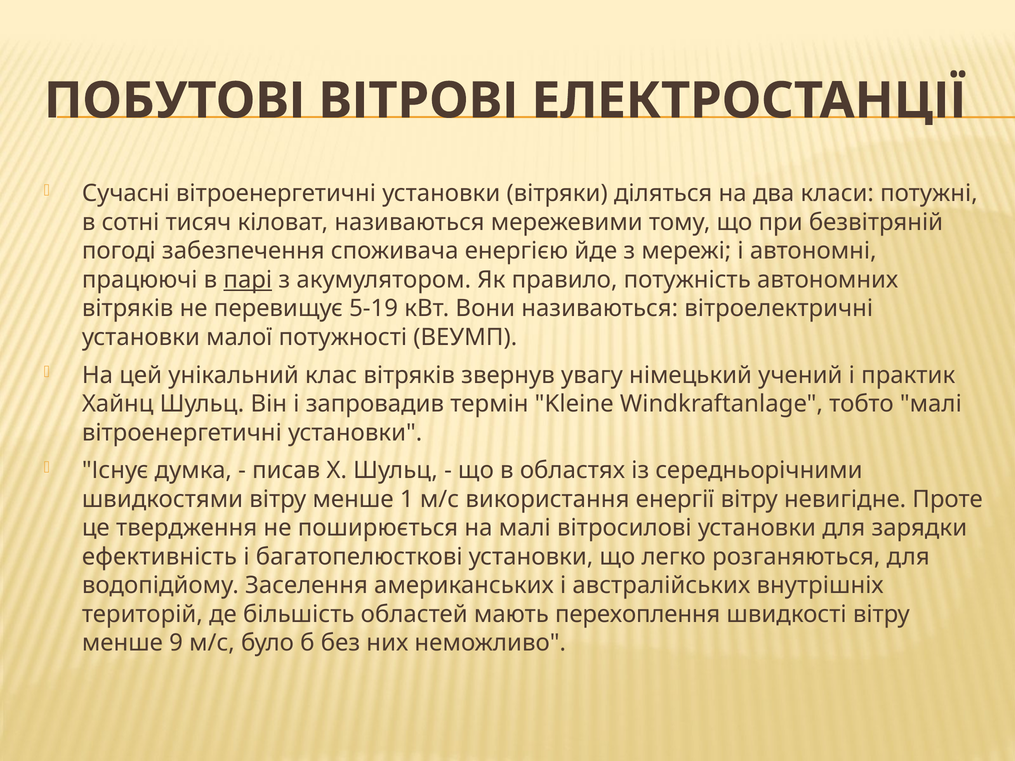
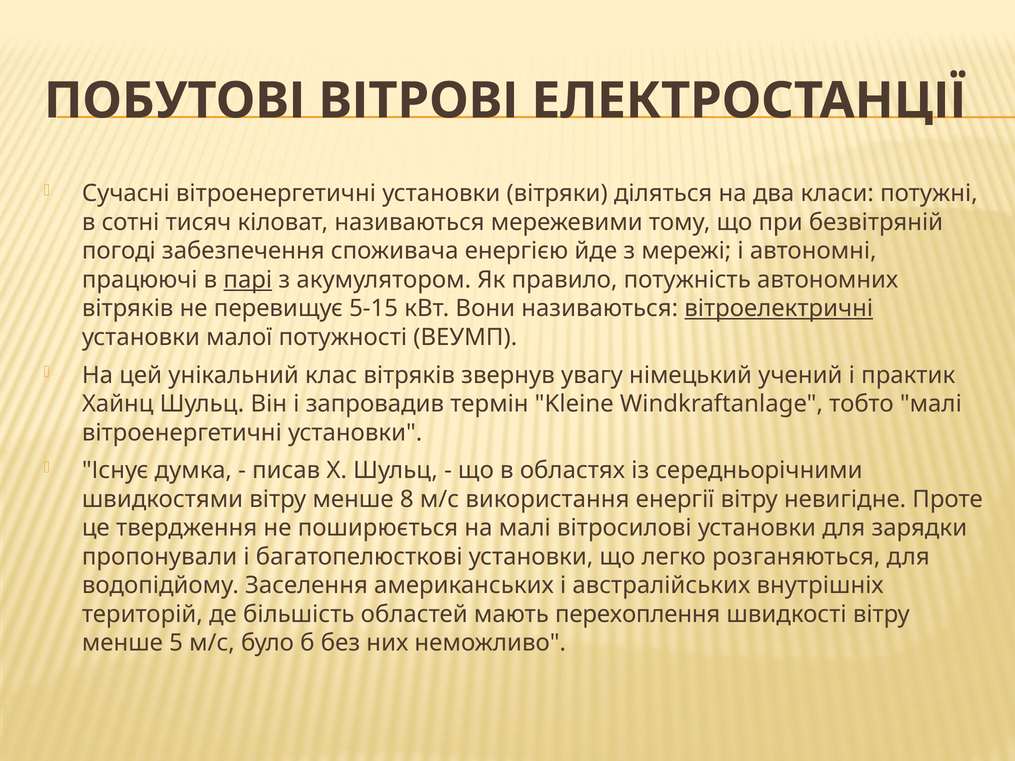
5-19: 5-19 -> 5-15
вітроелектричні underline: none -> present
1: 1 -> 8
ефективність: ефективність -> пропонували
9: 9 -> 5
